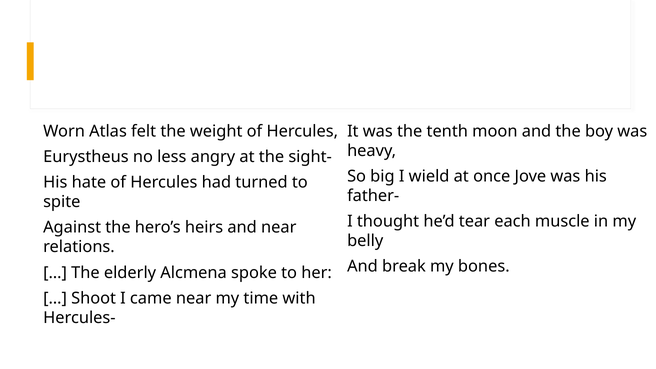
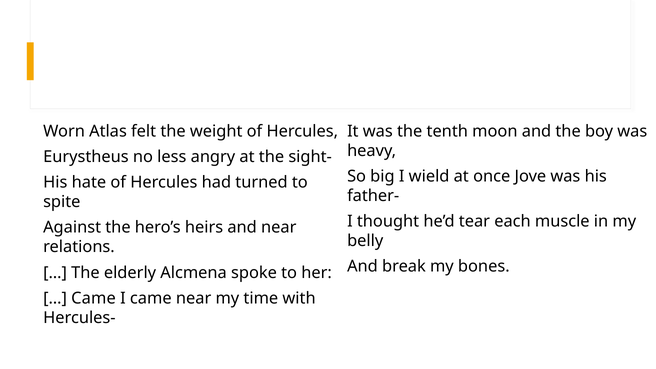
Shoot at (94, 298): Shoot -> Came
